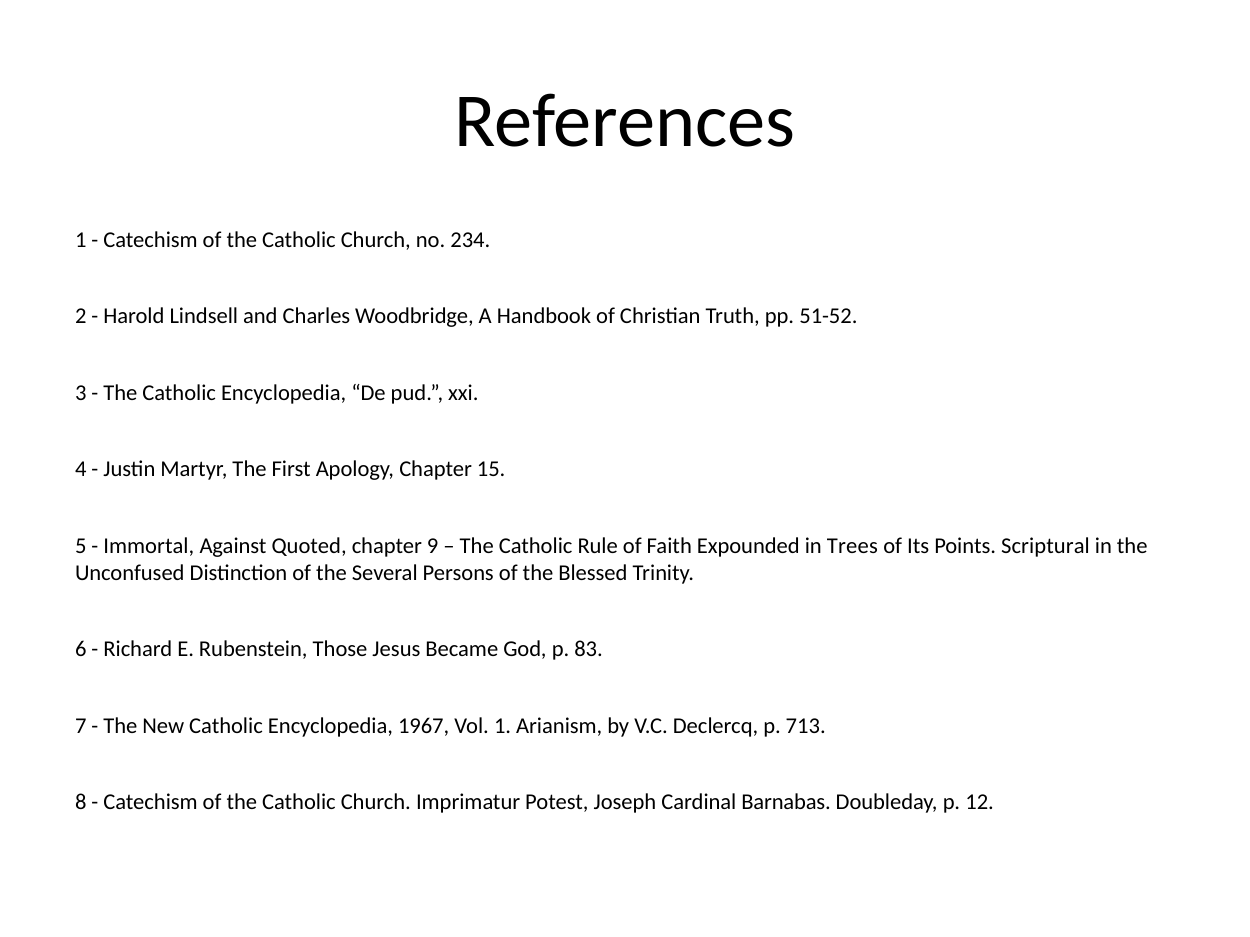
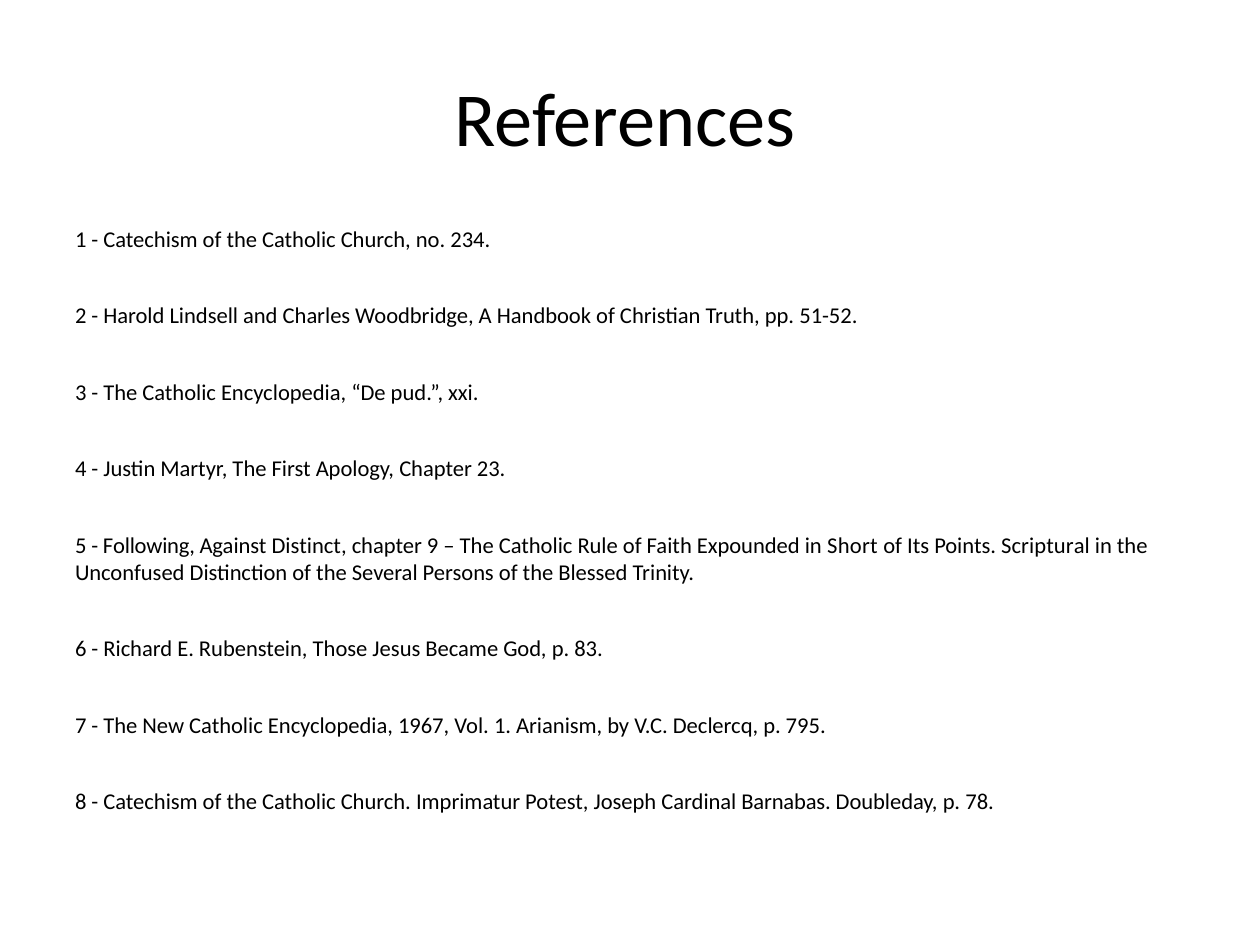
15: 15 -> 23
Immortal: Immortal -> Following
Quoted: Quoted -> Distinct
Trees: Trees -> Short
713: 713 -> 795
12: 12 -> 78
